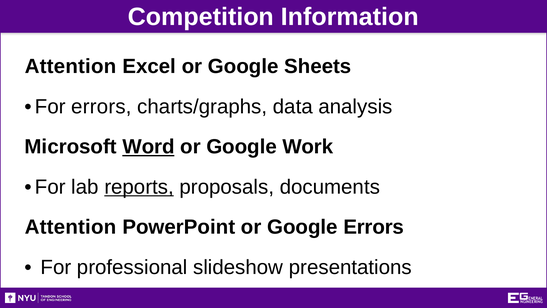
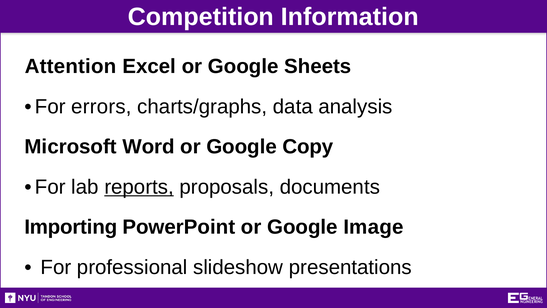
Word underline: present -> none
Work: Work -> Copy
Attention at (71, 227): Attention -> Importing
Google Errors: Errors -> Image
